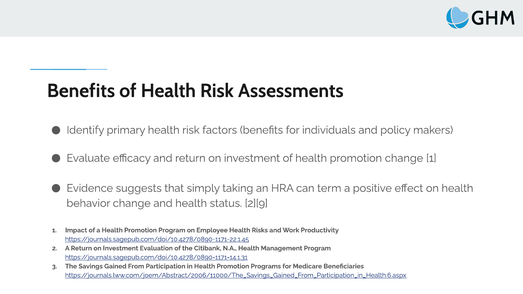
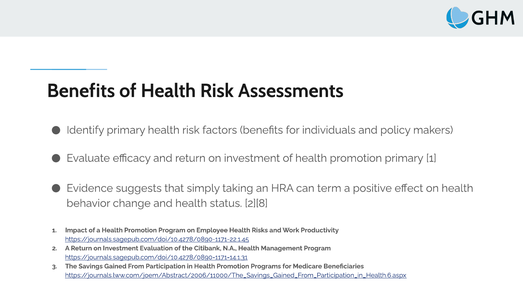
promotion change: change -> primary
2][9: 2][9 -> 2][8
